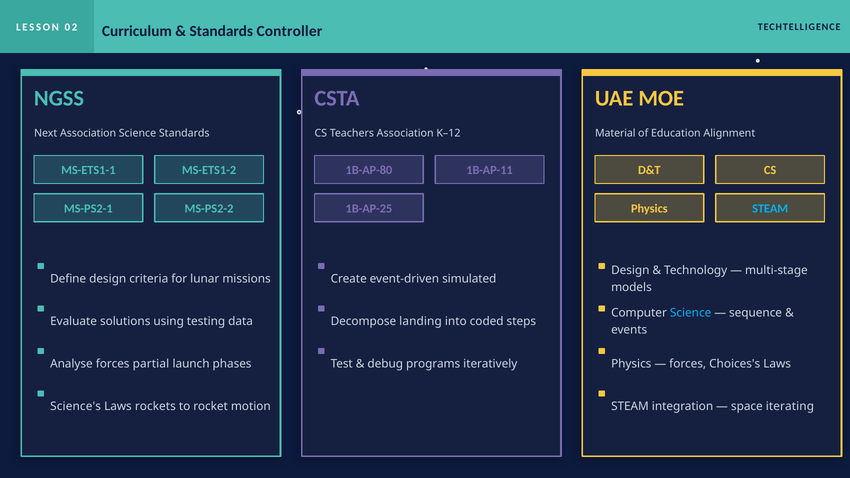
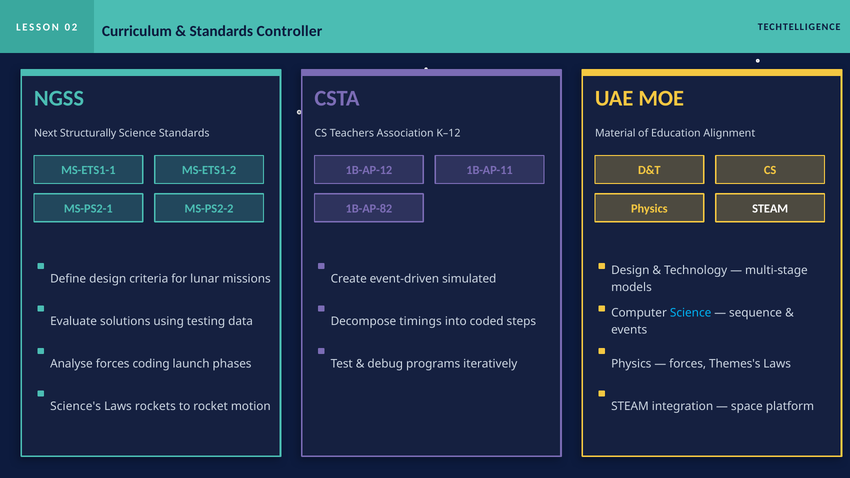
Next Association: Association -> Structurally
1B-AP-80: 1B-AP-80 -> 1B-AP-12
1B-AP-25: 1B-AP-25 -> 1B-AP-82
STEAM at (770, 209) colour: light blue -> white
landing: landing -> timings
partial: partial -> coding
Choices's: Choices's -> Themes's
iterating: iterating -> platform
